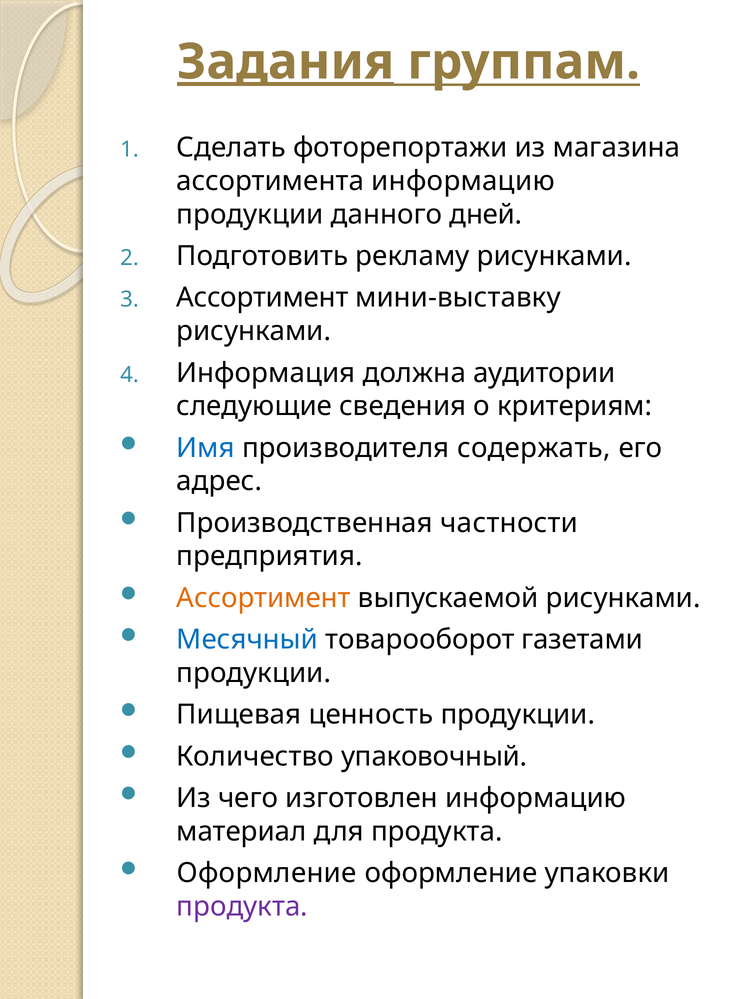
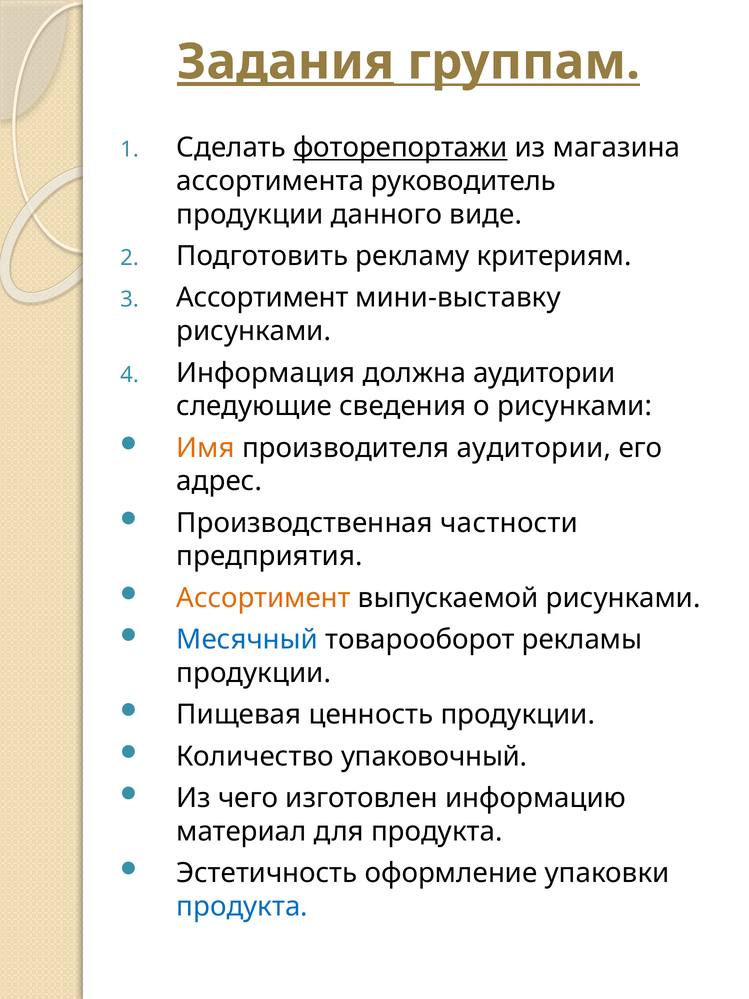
фоторепортажи underline: none -> present
ассортимента информацию: информацию -> руководитель
дней: дней -> виде
рекламу рисунками: рисунками -> критериям
о критериям: критериям -> рисунками
Имя colour: blue -> orange
производителя содержать: содержать -> аудитории
газетами: газетами -> рекламы
Оформление at (267, 873): Оформление -> Эстетичность
продукта at (242, 906) colour: purple -> blue
